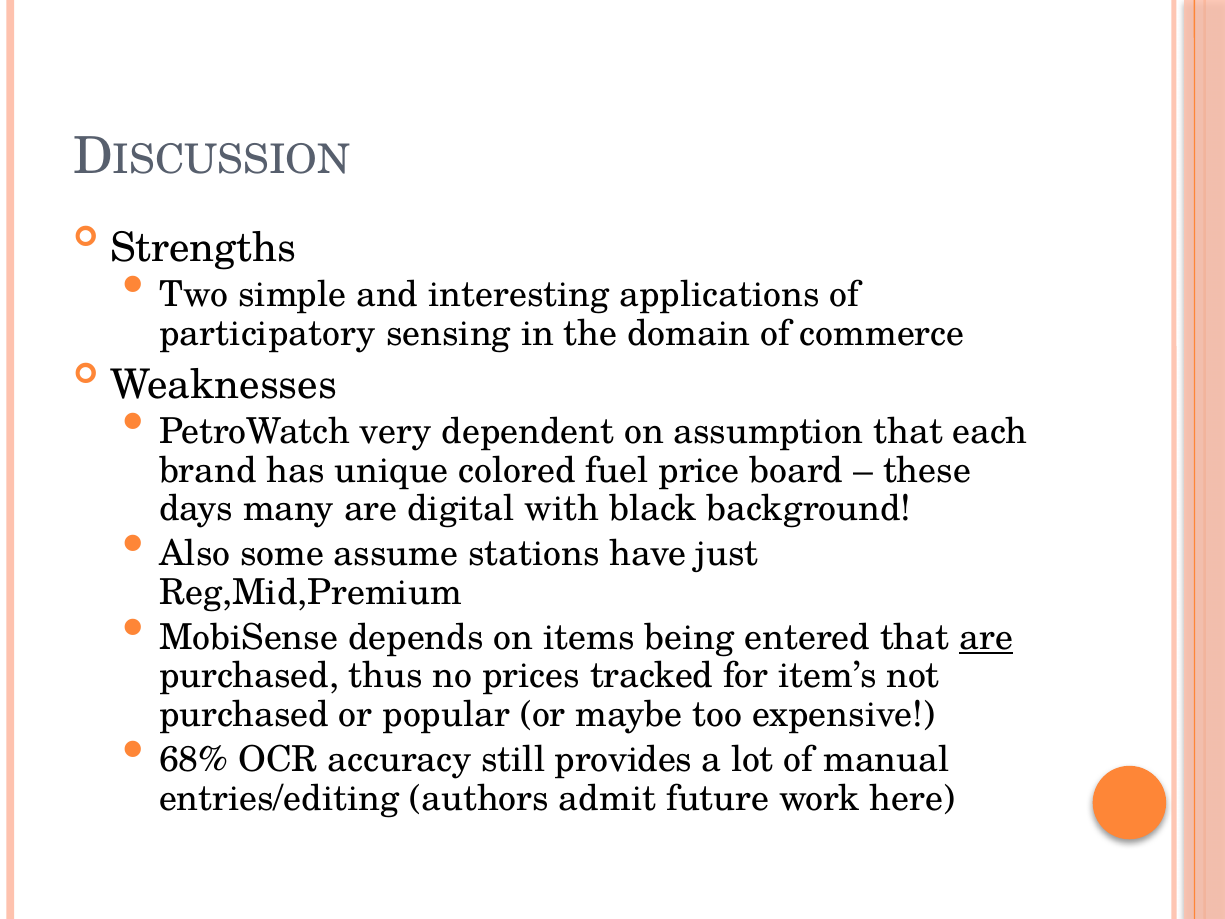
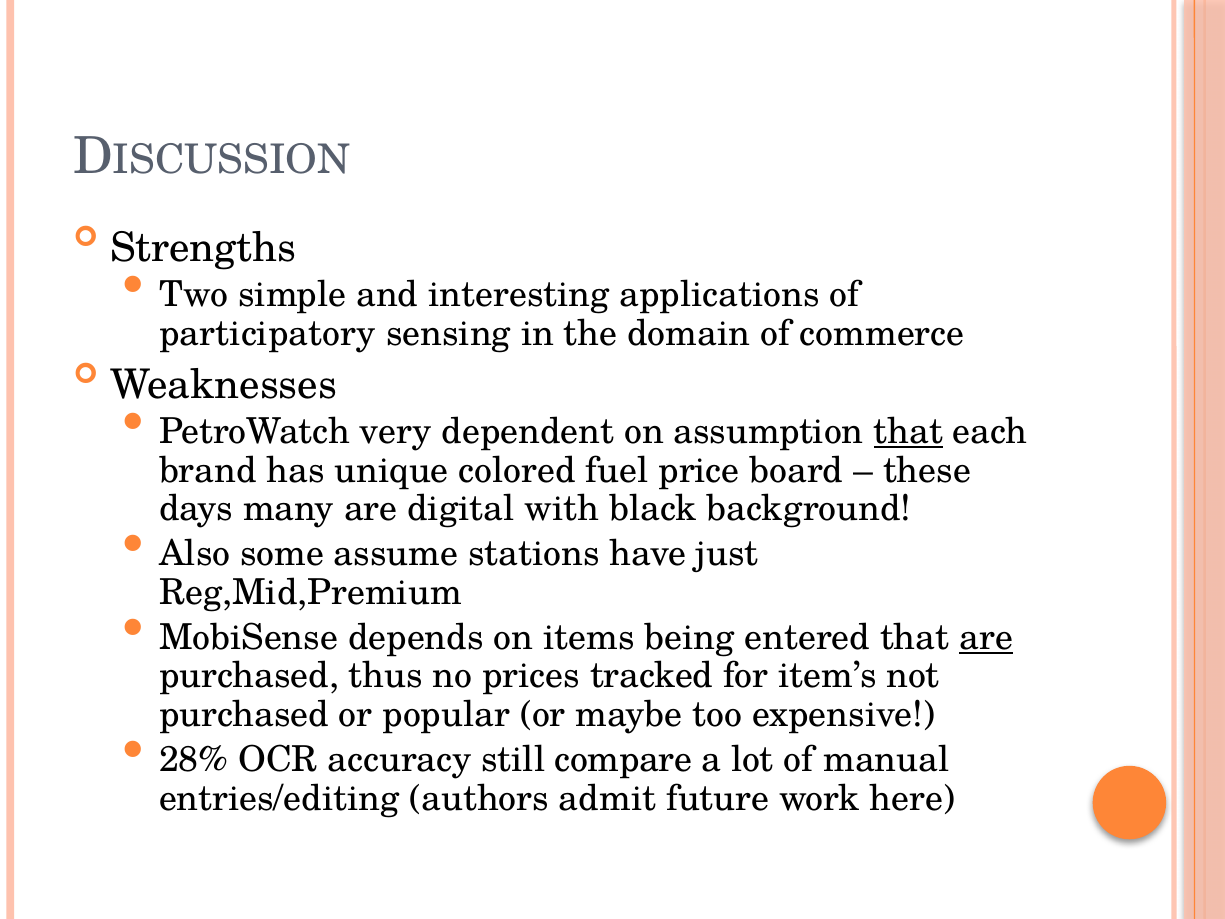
that at (908, 432) underline: none -> present
68%: 68% -> 28%
provides: provides -> compare
